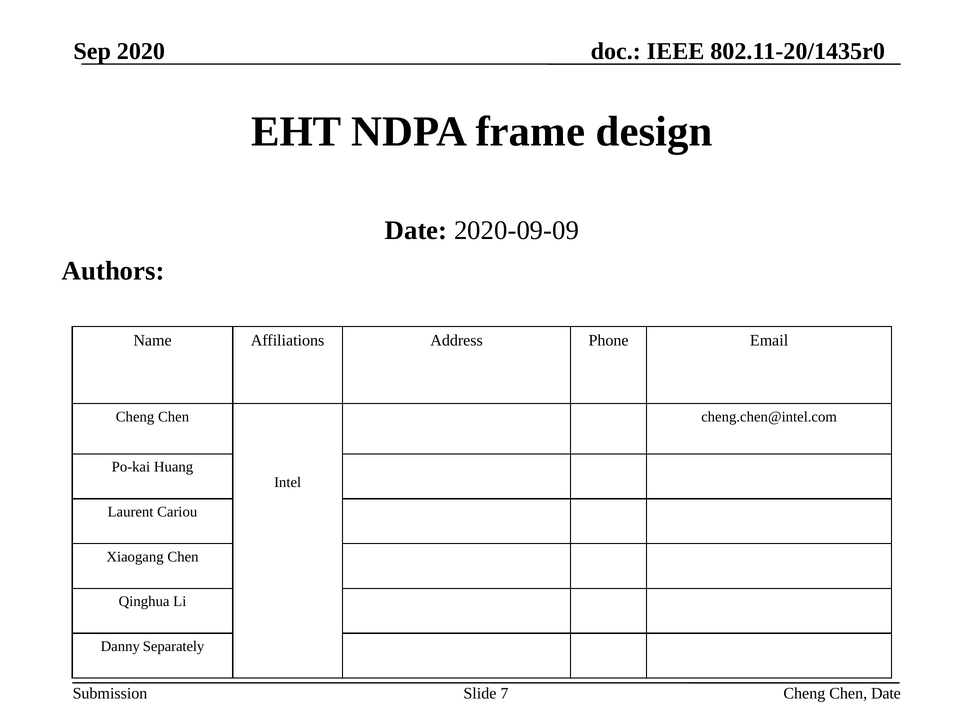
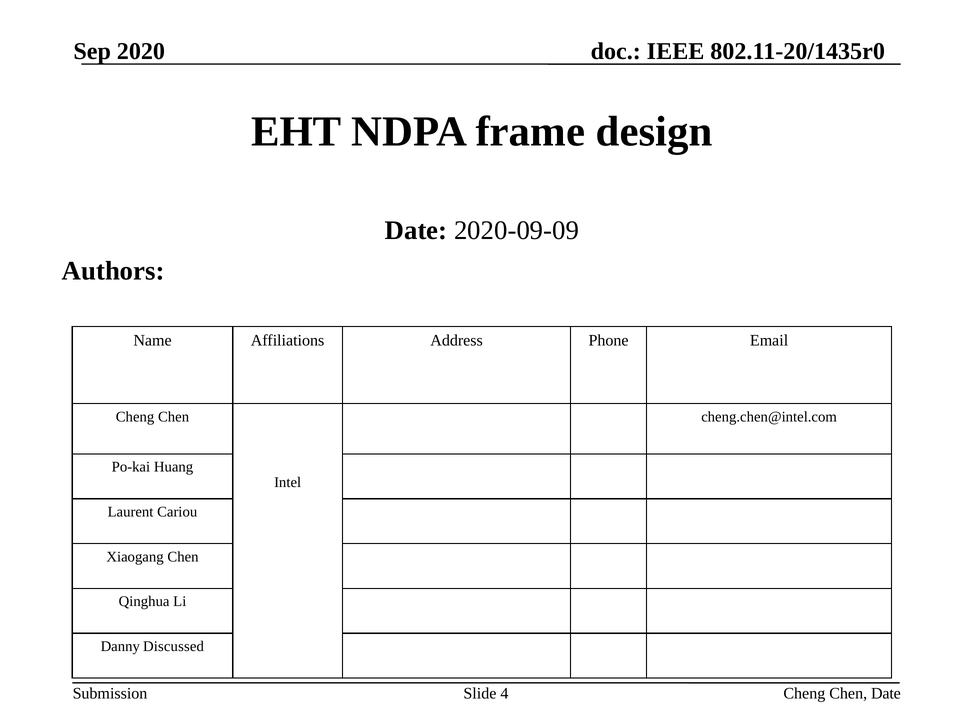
Separately: Separately -> Discussed
7: 7 -> 4
